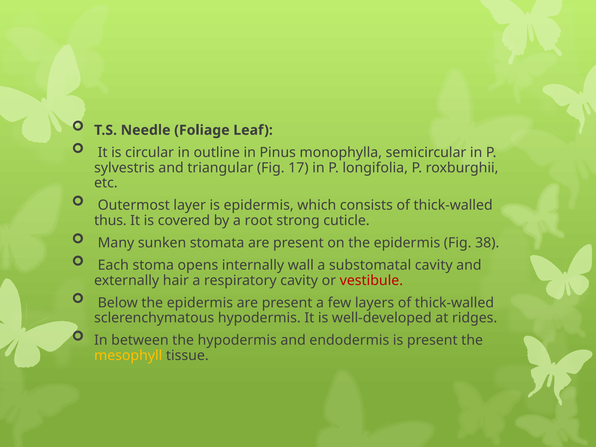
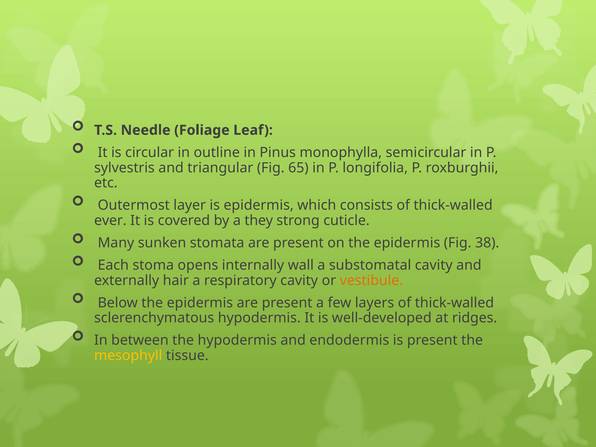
17: 17 -> 65
thus: thus -> ever
root: root -> they
vestibule colour: red -> orange
